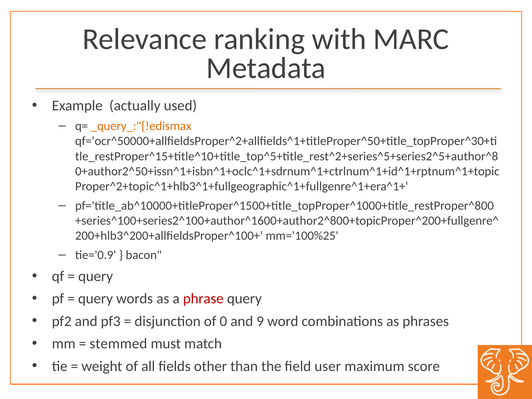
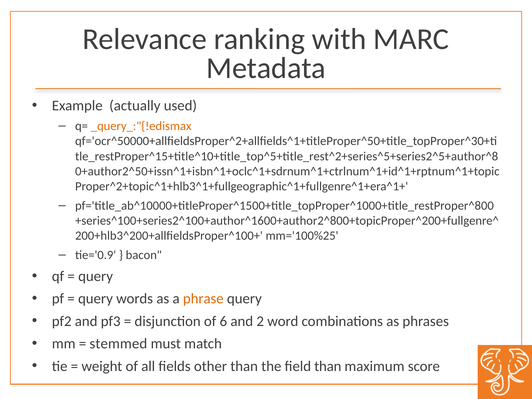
phrase colour: red -> orange
0: 0 -> 6
9: 9 -> 2
field user: user -> than
